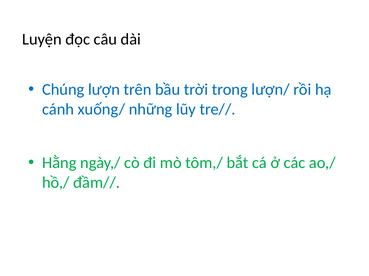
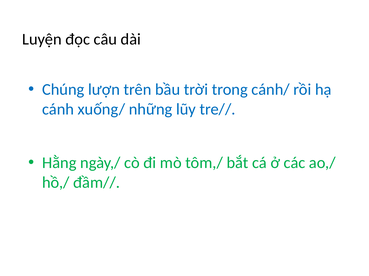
lượn/: lượn/ -> cánh/
